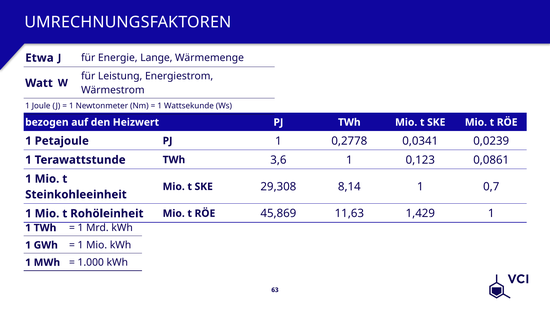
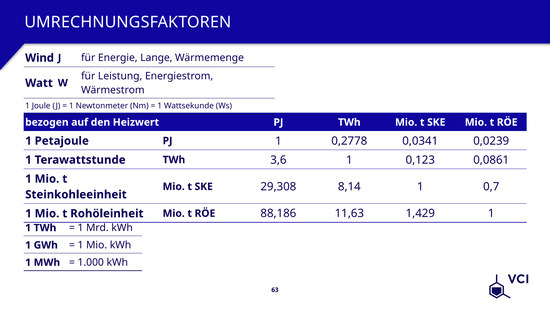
Etwa: Etwa -> Wind
45,869: 45,869 -> 88,186
